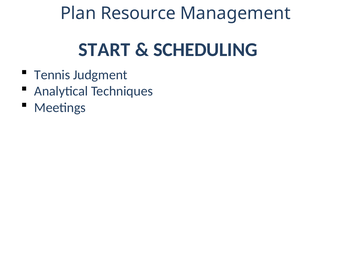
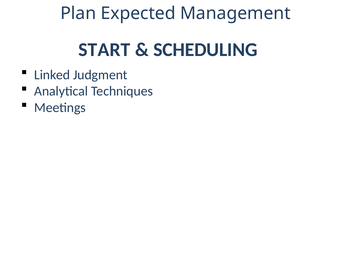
Resource: Resource -> Expected
Tennis: Tennis -> Linked
